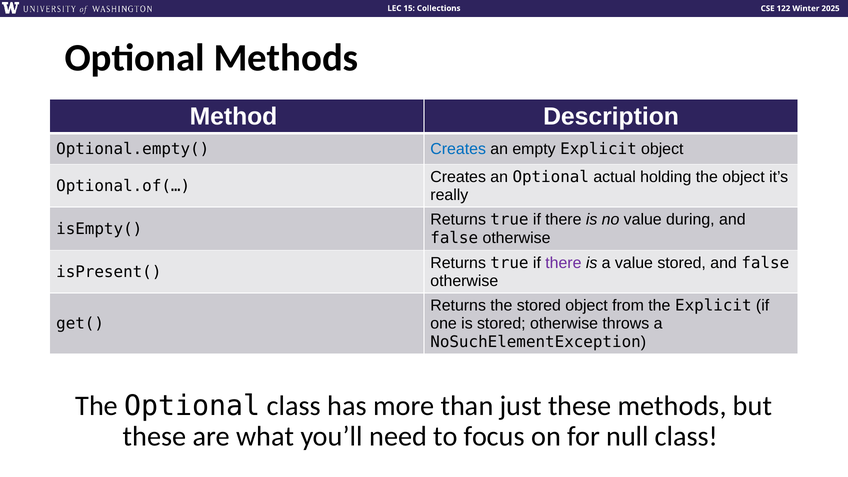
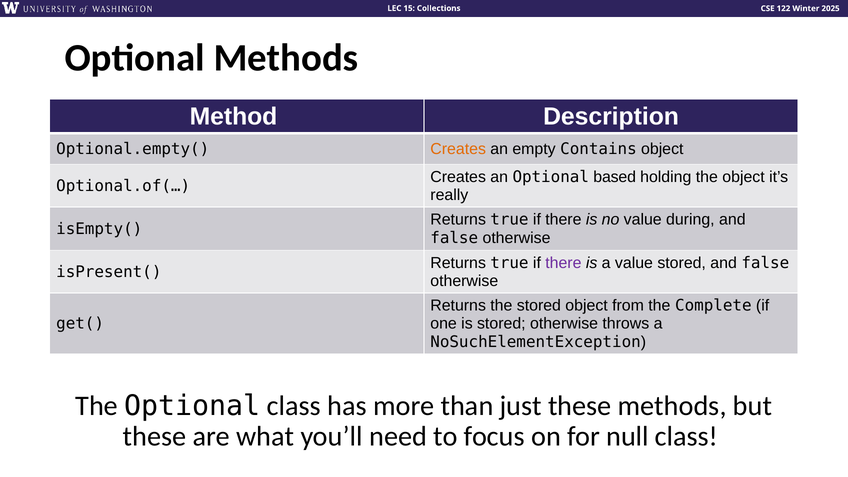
Creates at (458, 149) colour: blue -> orange
empty Explicit: Explicit -> Contains
actual: actual -> based
the Explicit: Explicit -> Complete
